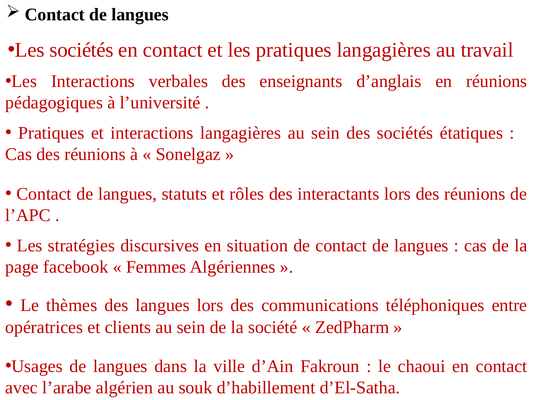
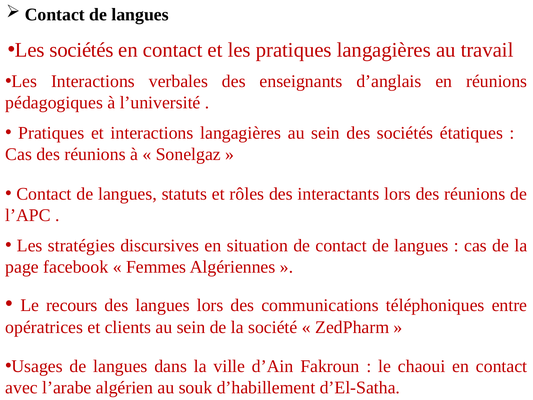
thèmes: thèmes -> recours
